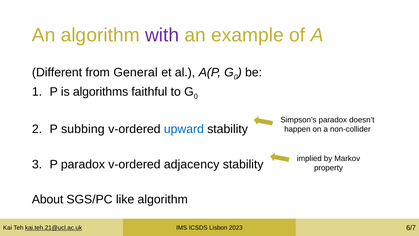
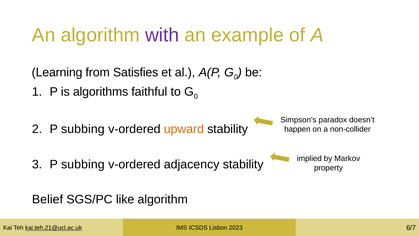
Different: Different -> Learning
General: General -> Satisfies
upward colour: blue -> orange
paradox at (83, 164): paradox -> subbing
About: About -> Belief
